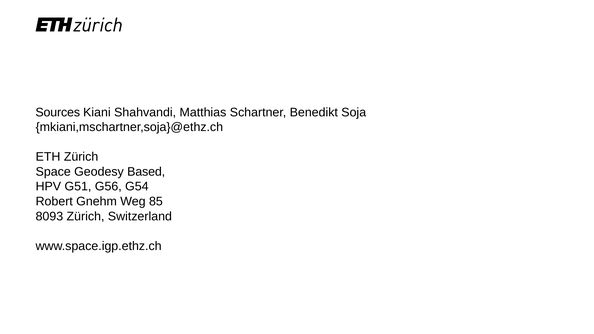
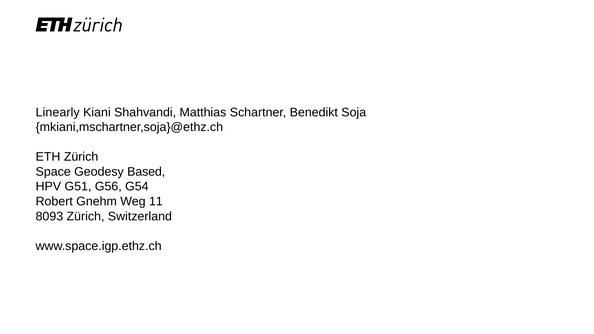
Sources: Sources -> Linearly
85: 85 -> 11
